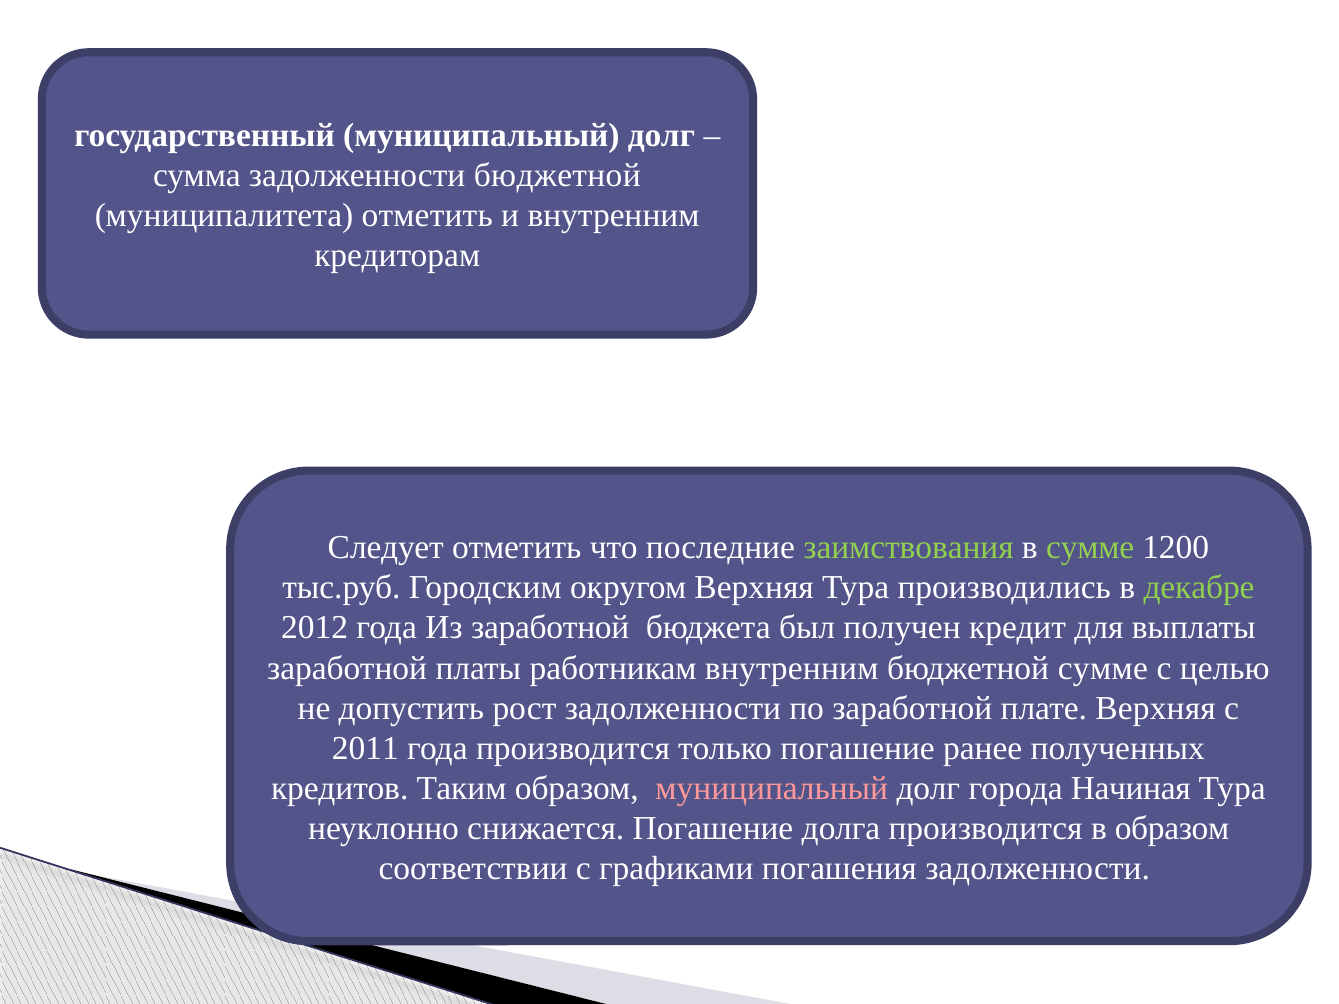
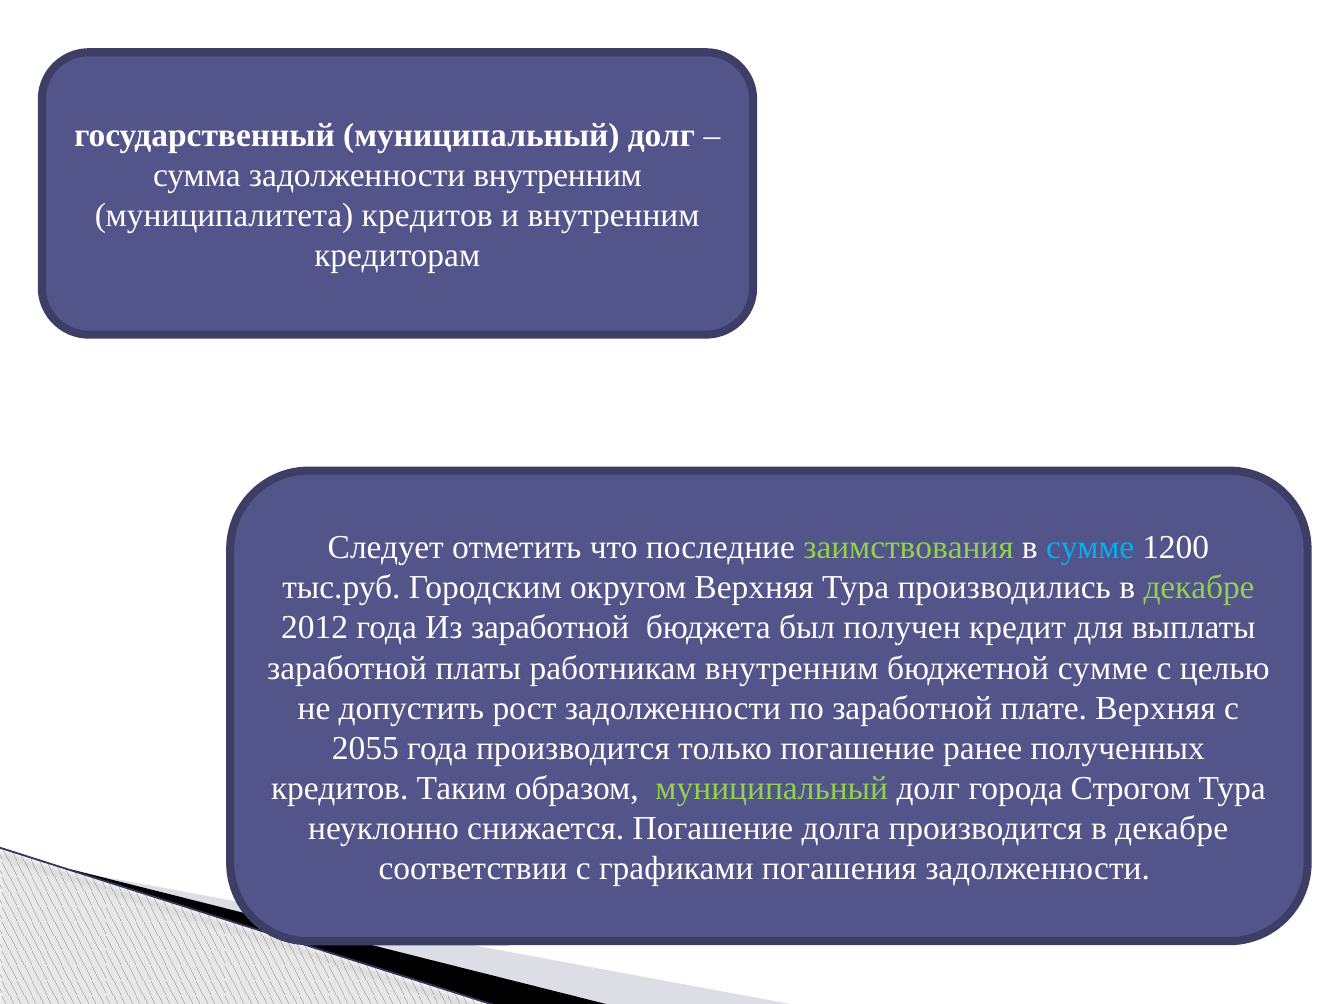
задолженности бюджетной: бюджетной -> внутренним
муниципалитета отметить: отметить -> кредитов
сумме at (1090, 548) colour: light green -> light blue
2011: 2011 -> 2055
муниципальный at (772, 789) colour: pink -> light green
Начиная: Начиная -> Строгом
производится в образом: образом -> декабре
